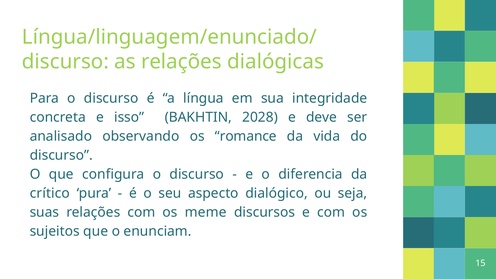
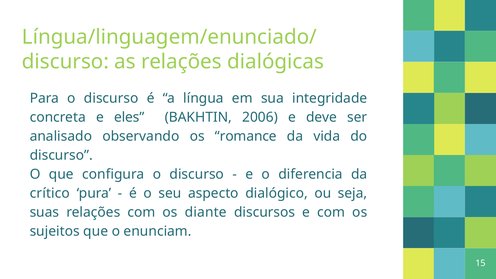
isso: isso -> eles
2028: 2028 -> 2006
meme: meme -> diante
